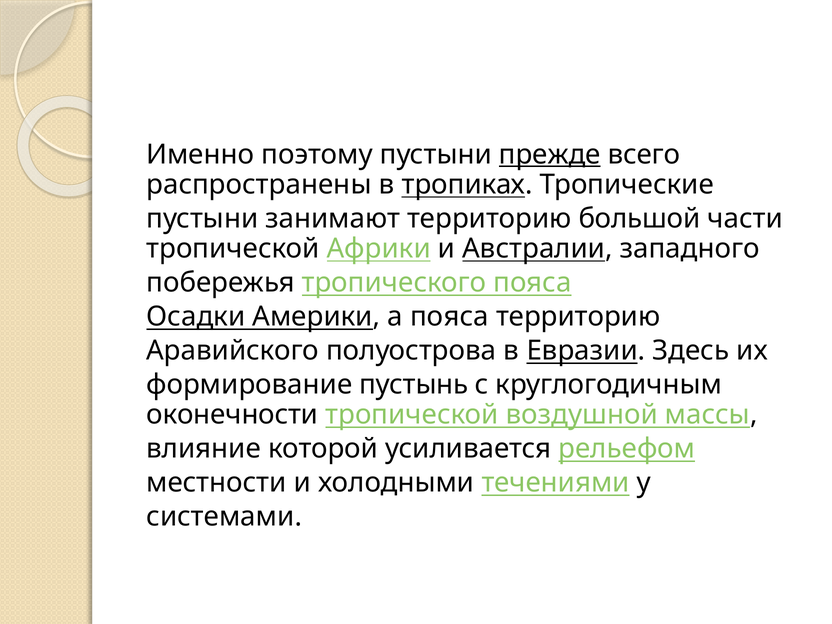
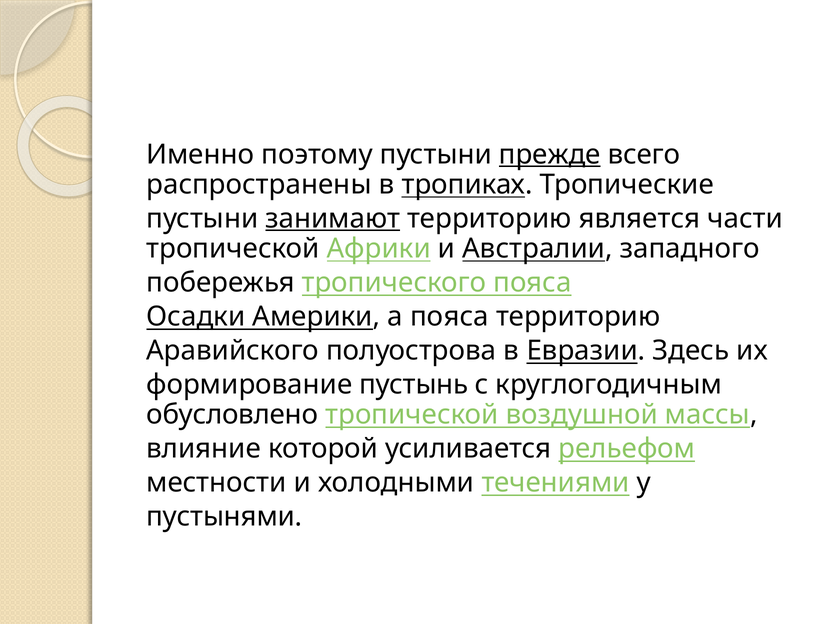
занимают underline: none -> present
большой: большой -> является
оконечности: оконечности -> обусловлено
системами: системами -> пустынями
